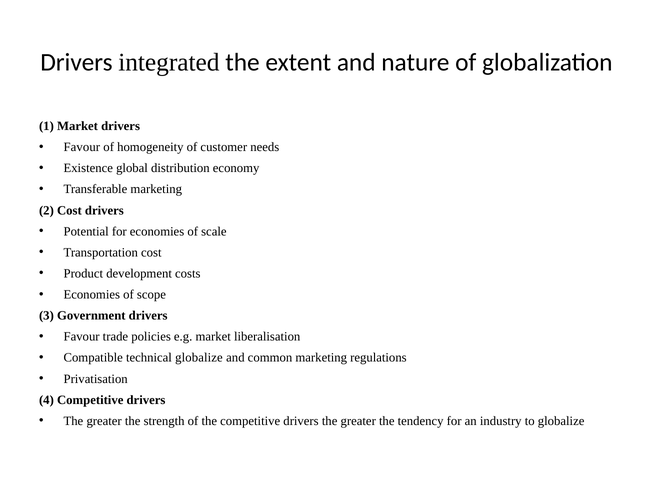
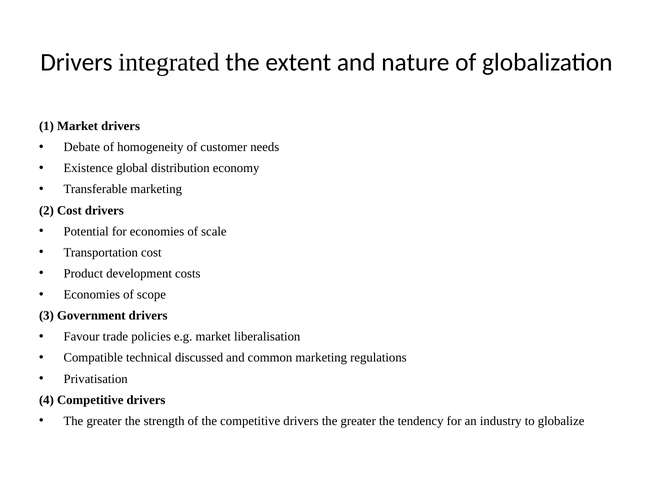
Favour at (82, 147): Favour -> Debate
technical globalize: globalize -> discussed
